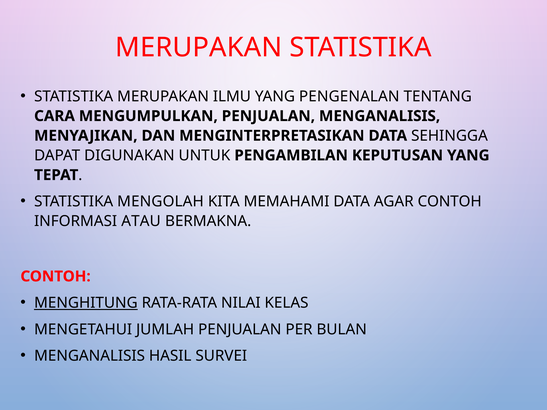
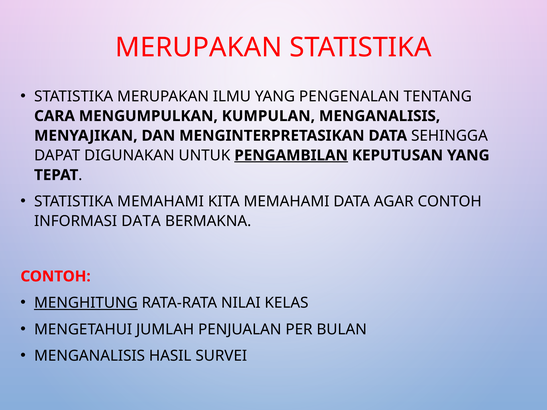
MENGUMPULKAN PENJUALAN: PENJUALAN -> KUMPULAN
PENGAMBILAN underline: none -> present
STATISTIKA MENGOLAH: MENGOLAH -> MEMAHAMI
INFORMASI ATAU: ATAU -> DATA
